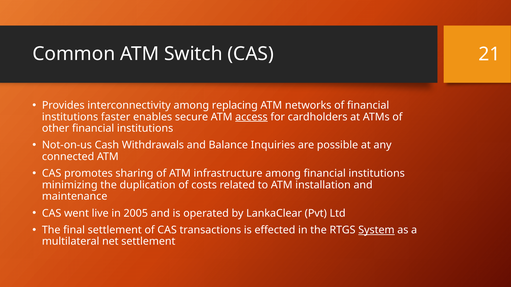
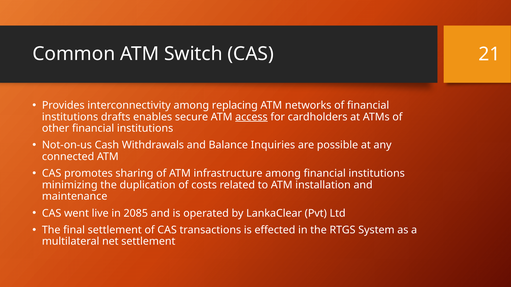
faster: faster -> drafts
2005: 2005 -> 2085
System underline: present -> none
